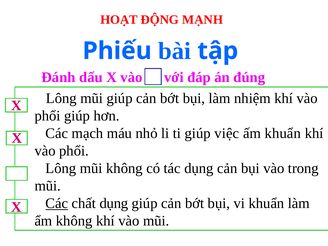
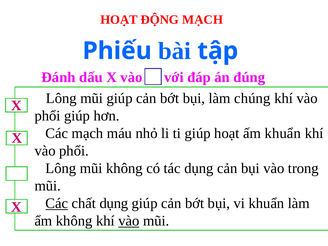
ĐỘNG MẠNH: MẠNH -> MẠCH
nhiệm: nhiệm -> chúng
giúp việc: việc -> hoạt
vào at (129, 221) underline: none -> present
